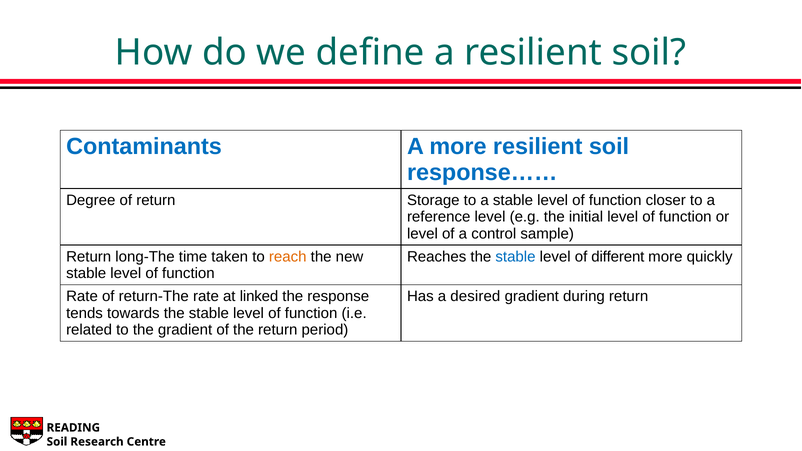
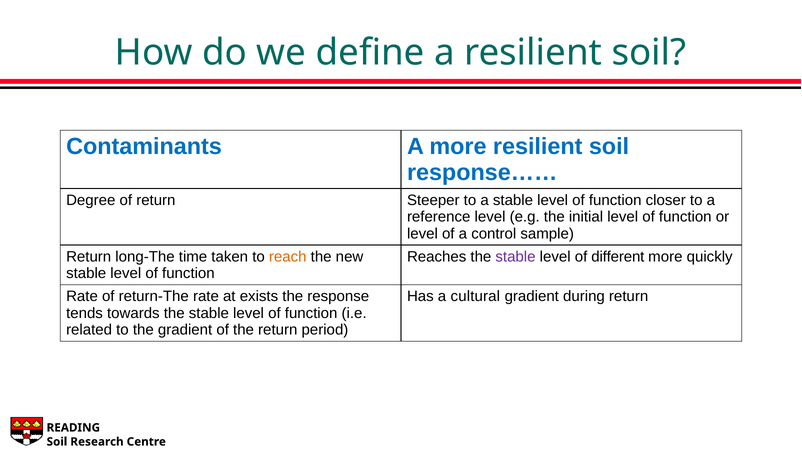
Storage: Storage -> Steeper
stable at (515, 257) colour: blue -> purple
linked: linked -> exists
desired: desired -> cultural
